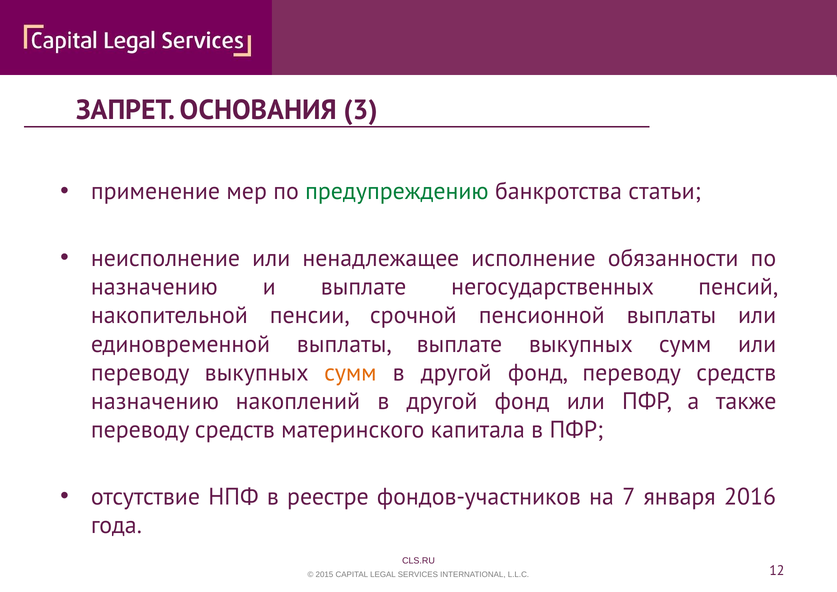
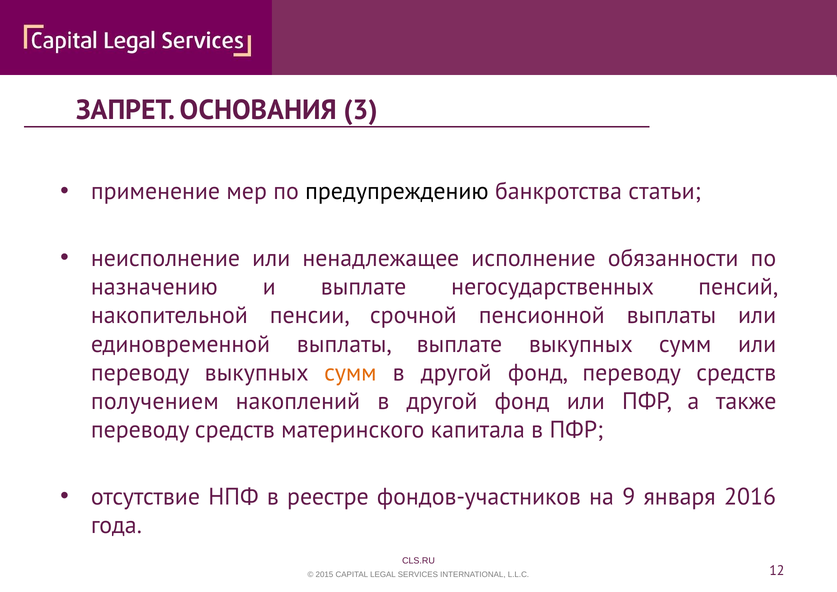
предупреждению colour: green -> black
назначению at (155, 401): назначению -> получением
7: 7 -> 9
